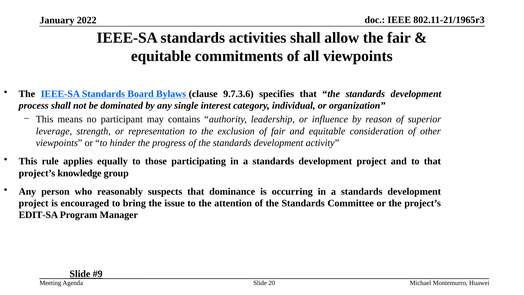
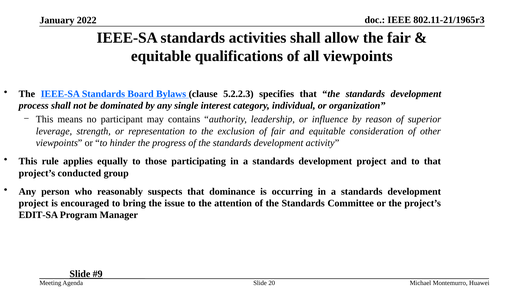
commitments: commitments -> qualifications
9.7.3.6: 9.7.3.6 -> 5.2.2.3
knowledge: knowledge -> conducted
